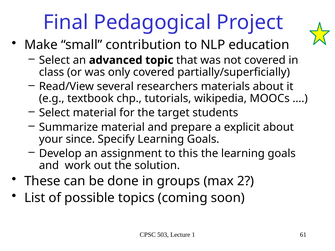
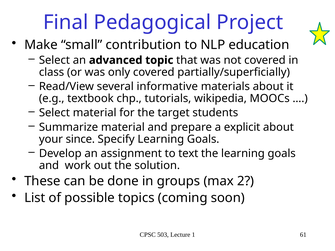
researchers: researchers -> informative
this: this -> text
